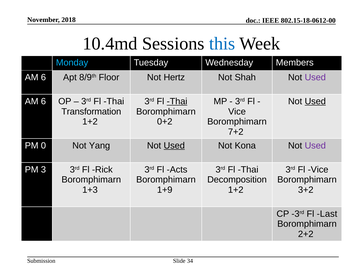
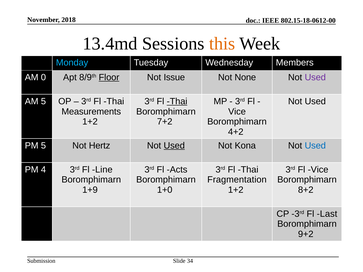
10.4md: 10.4md -> 13.4md
this colour: blue -> orange
6 at (43, 78): 6 -> 0
Floor underline: none -> present
Hertz: Hertz -> Issue
Shah: Shah -> None
6 at (43, 101): 6 -> 5
Used at (315, 101) underline: present -> none
Transformation: Transformation -> Measurements
0+2: 0+2 -> 7+2
7+2: 7+2 -> 4+2
PM 0: 0 -> 5
Yang: Yang -> Hertz
Used at (315, 146) colour: purple -> blue
3: 3 -> 4
Rick: Rick -> Line
Decomposition: Decomposition -> Fragmentation
1+3: 1+3 -> 1+9
1+9: 1+9 -> 1+0
3+2: 3+2 -> 8+2
2+2: 2+2 -> 9+2
